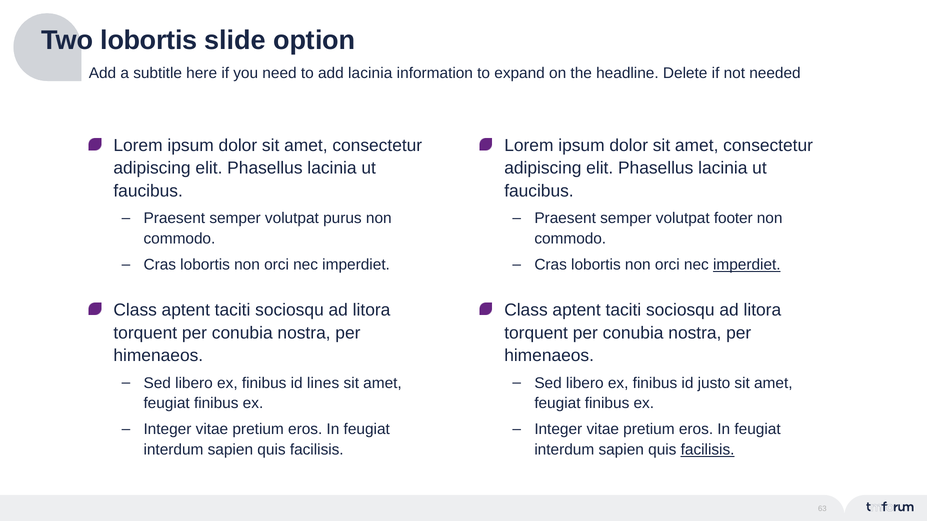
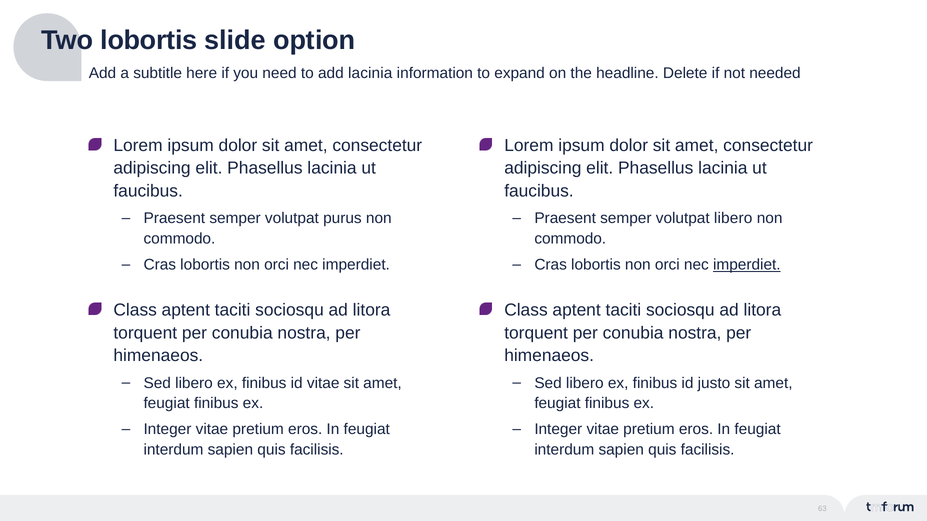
volutpat footer: footer -> libero
id lines: lines -> vitae
facilisis at (708, 450) underline: present -> none
